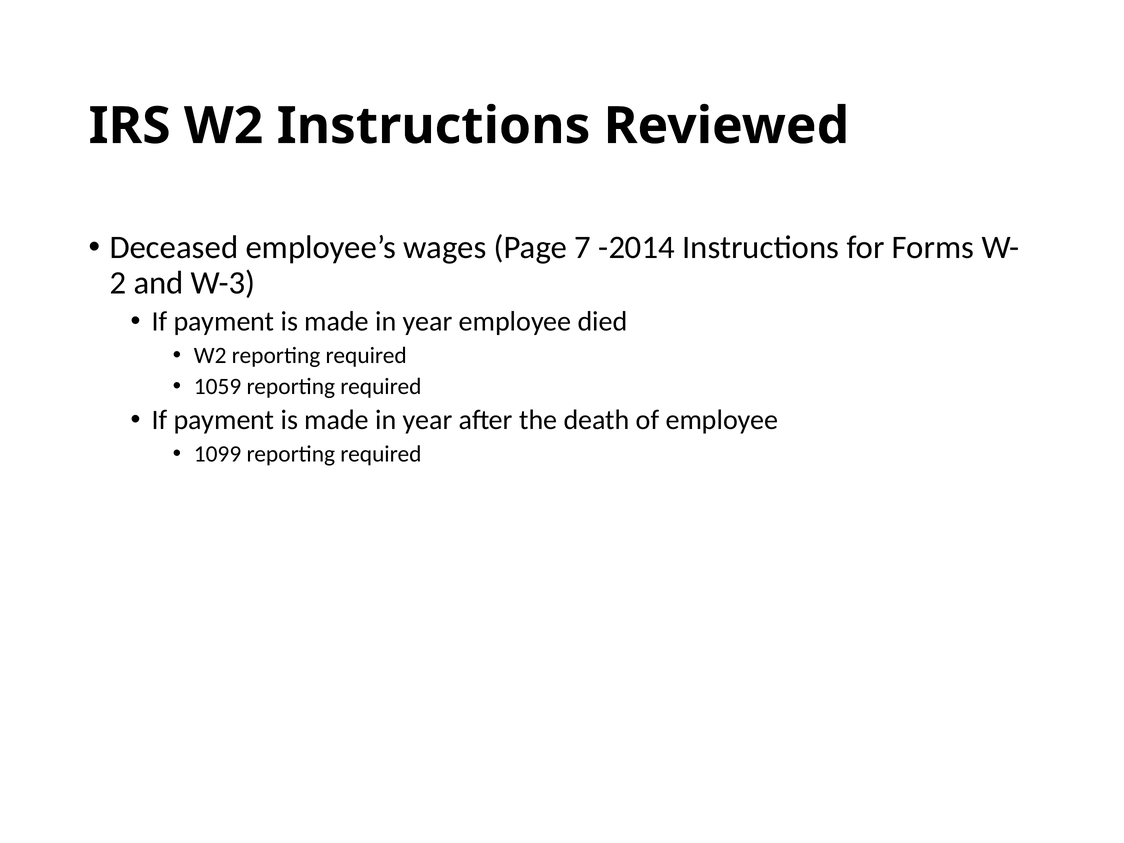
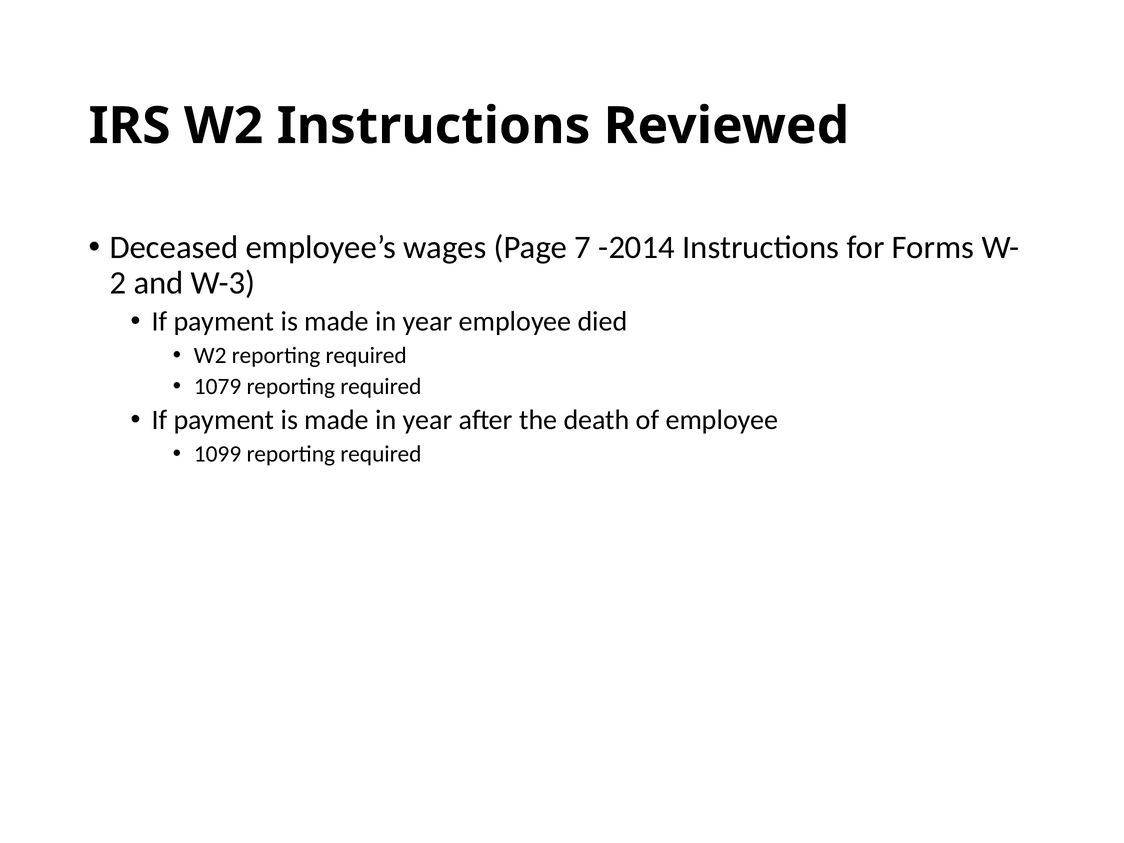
1059: 1059 -> 1079
